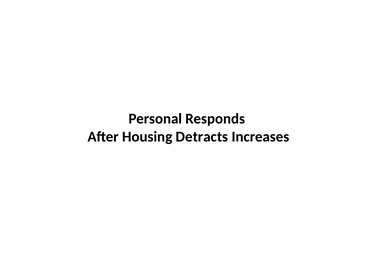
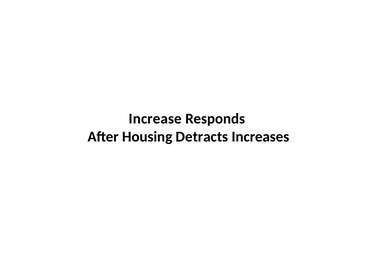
Personal: Personal -> Increase
